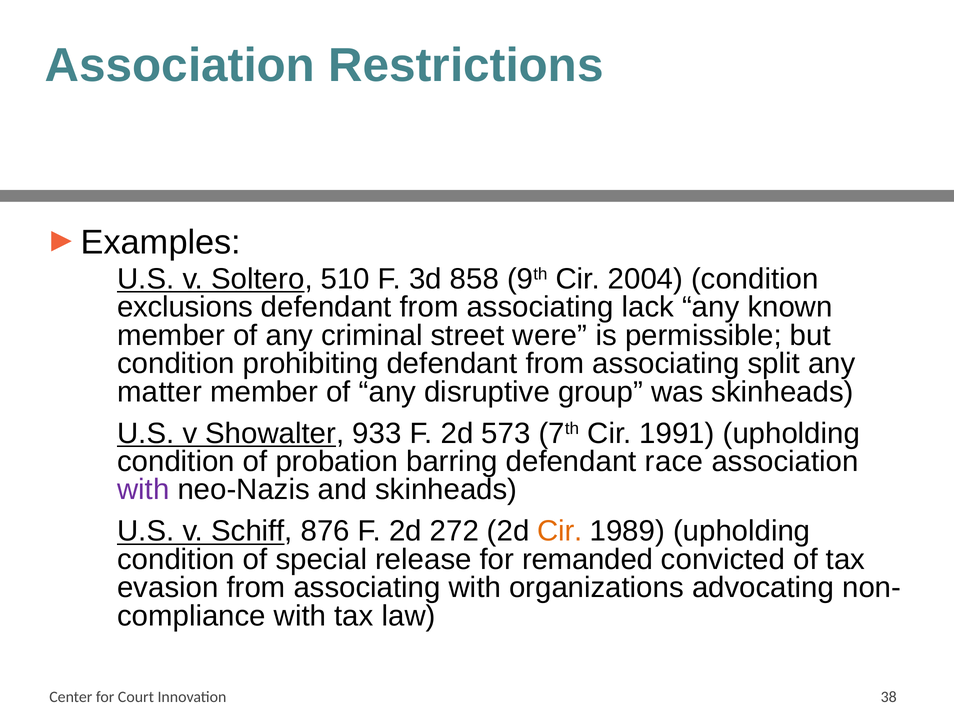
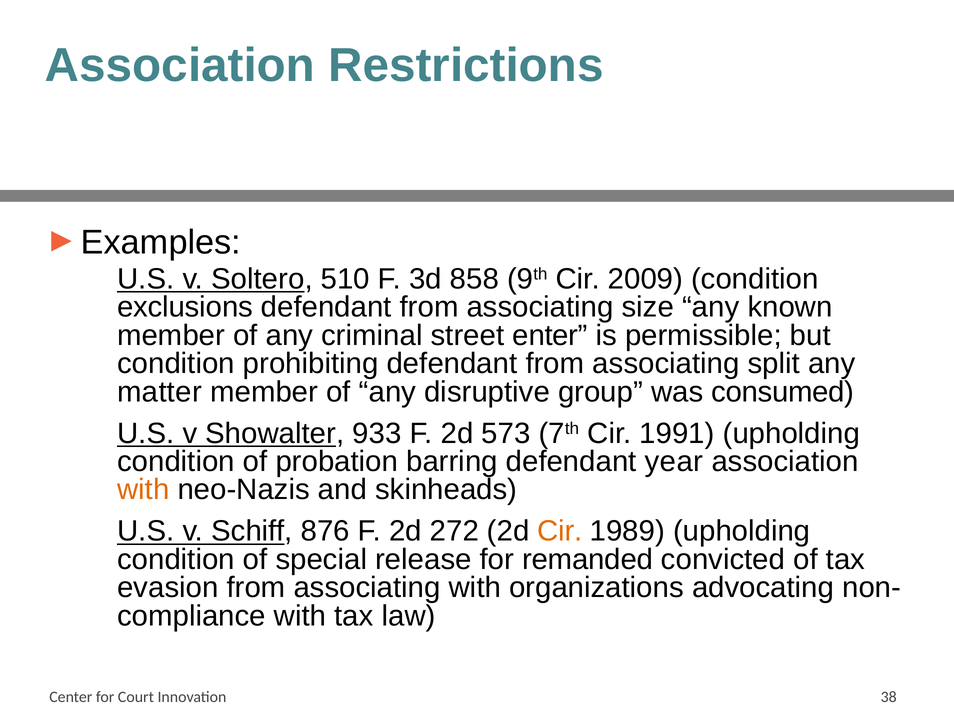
2004: 2004 -> 2009
lack: lack -> size
were: were -> enter
was skinheads: skinheads -> consumed
race: race -> year
with at (143, 490) colour: purple -> orange
